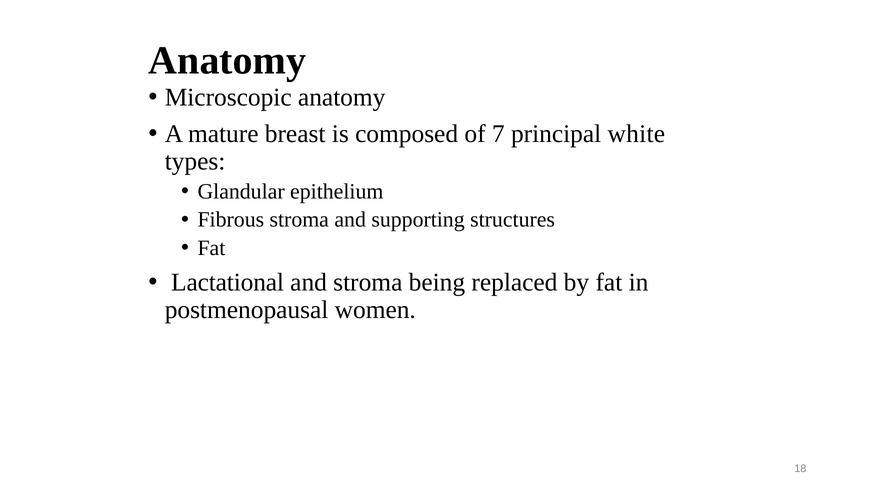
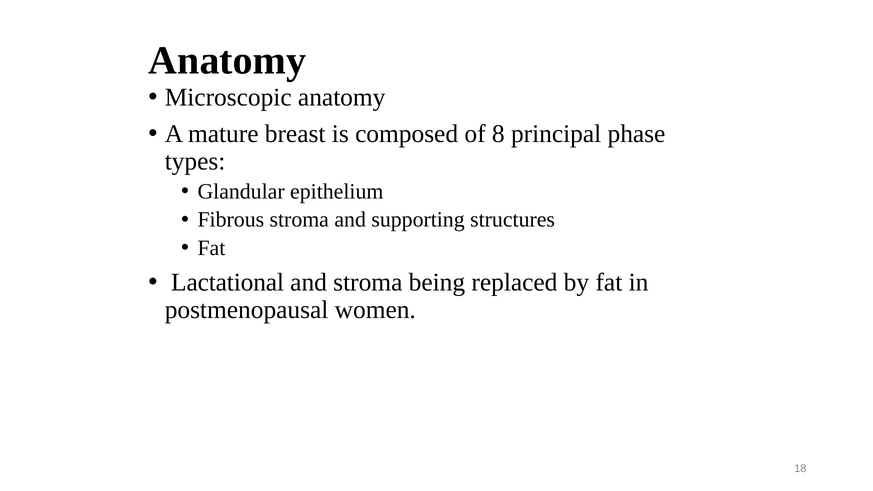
7: 7 -> 8
white: white -> phase
